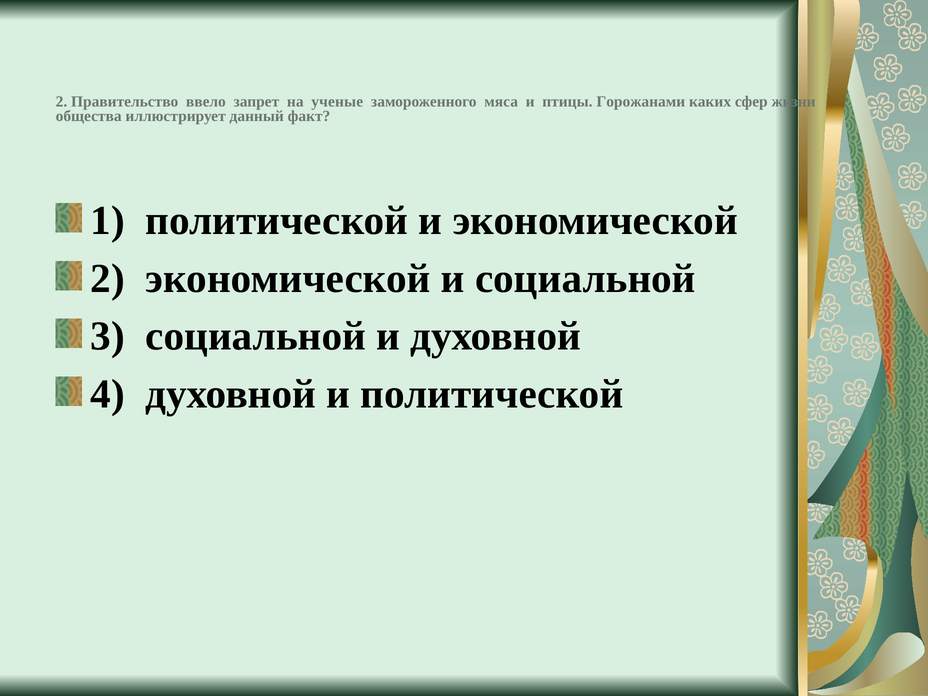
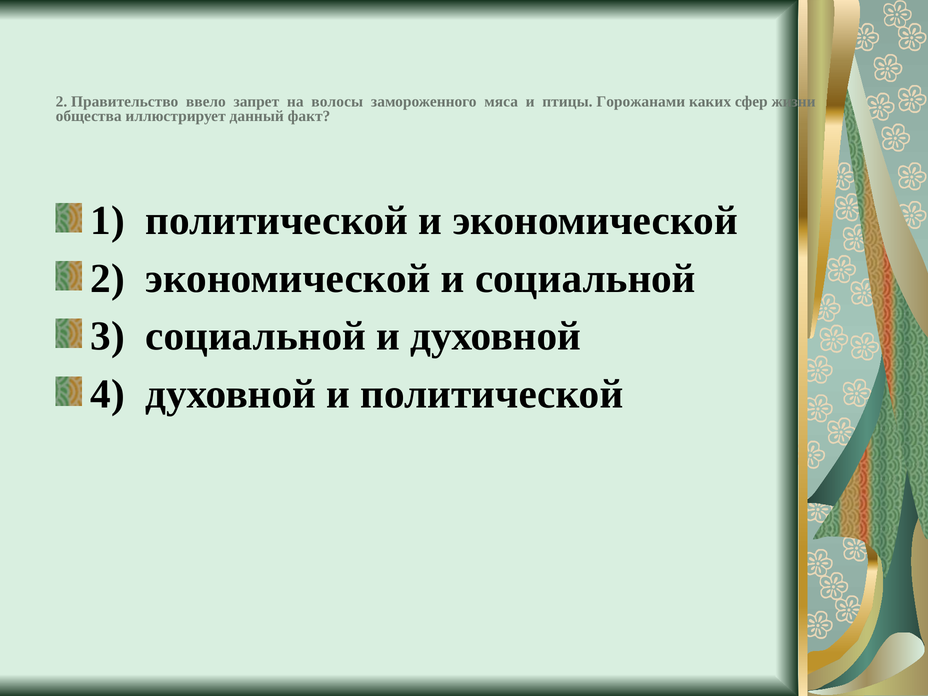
ученые: ученые -> волосы
